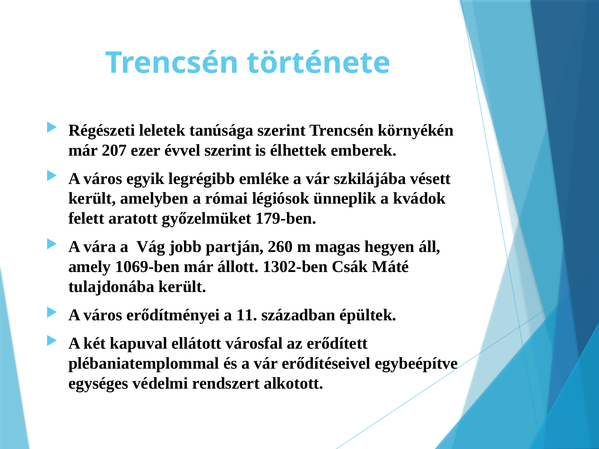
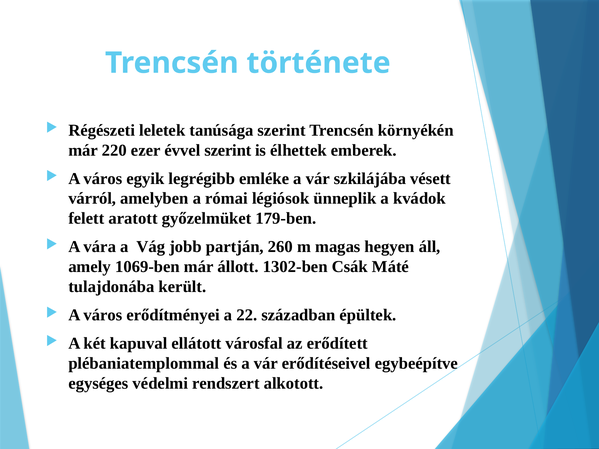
207: 207 -> 220
került at (92, 199): került -> várról
11: 11 -> 22
